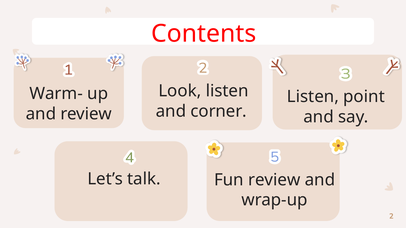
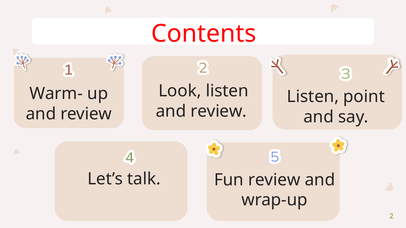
corner at (219, 112): corner -> review
